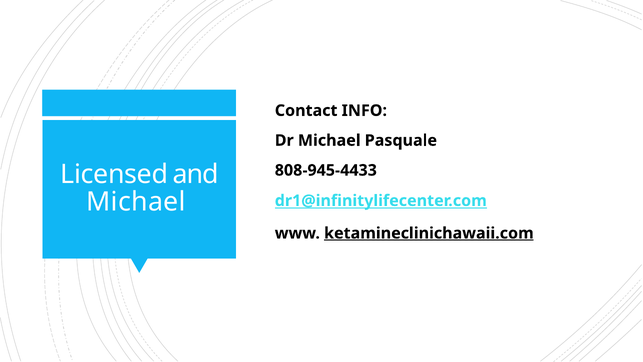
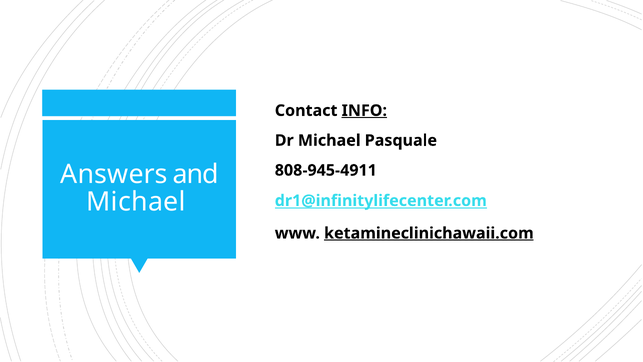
INFO underline: none -> present
Licensed: Licensed -> Answers
808-945-4433: 808-945-4433 -> 808-945-4911
